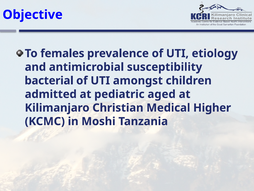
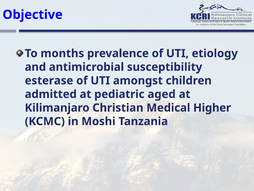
females: females -> months
bacterial: bacterial -> esterase
